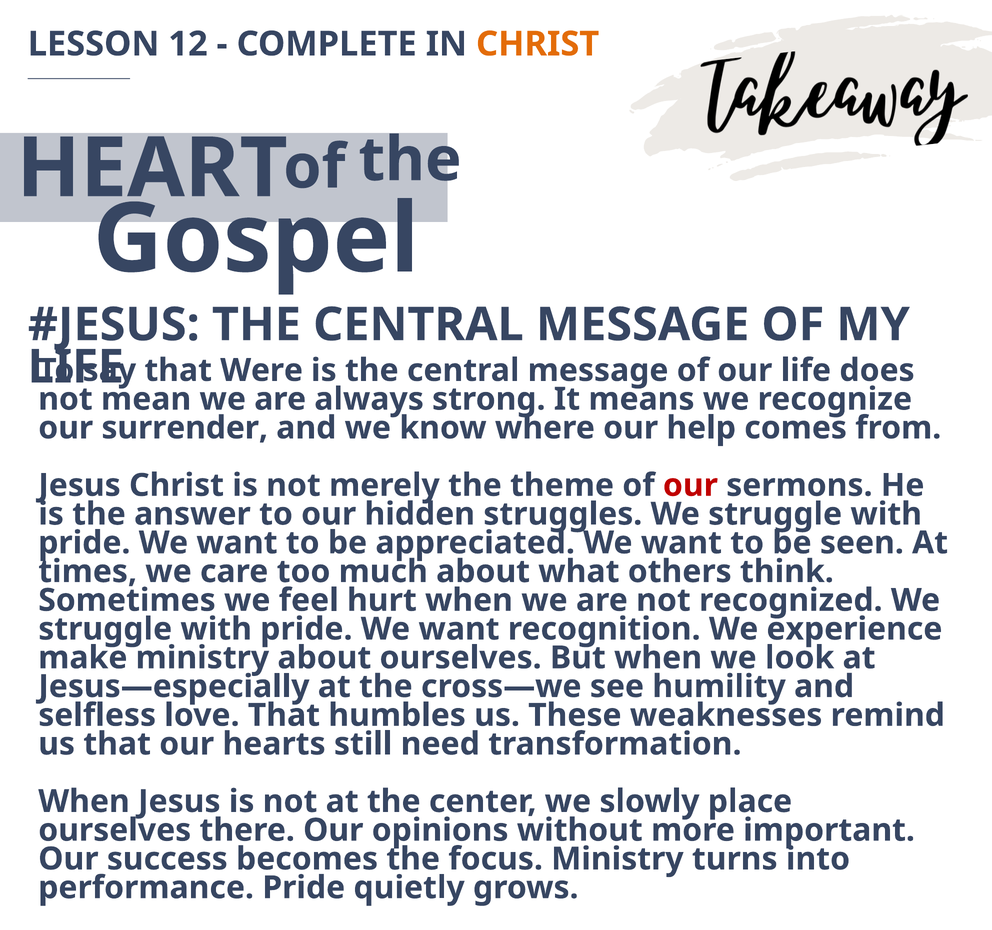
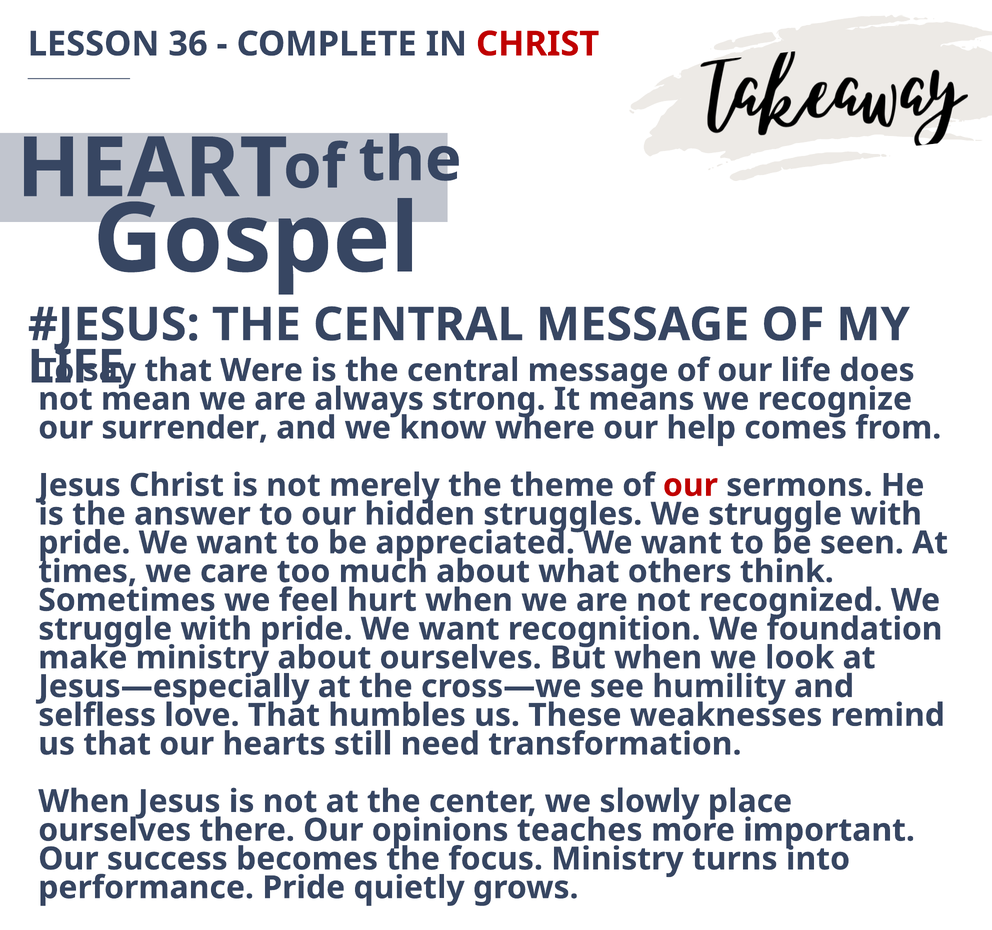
12: 12 -> 36
CHRIST at (538, 44) colour: orange -> red
experience: experience -> foundation
without: without -> teaches
